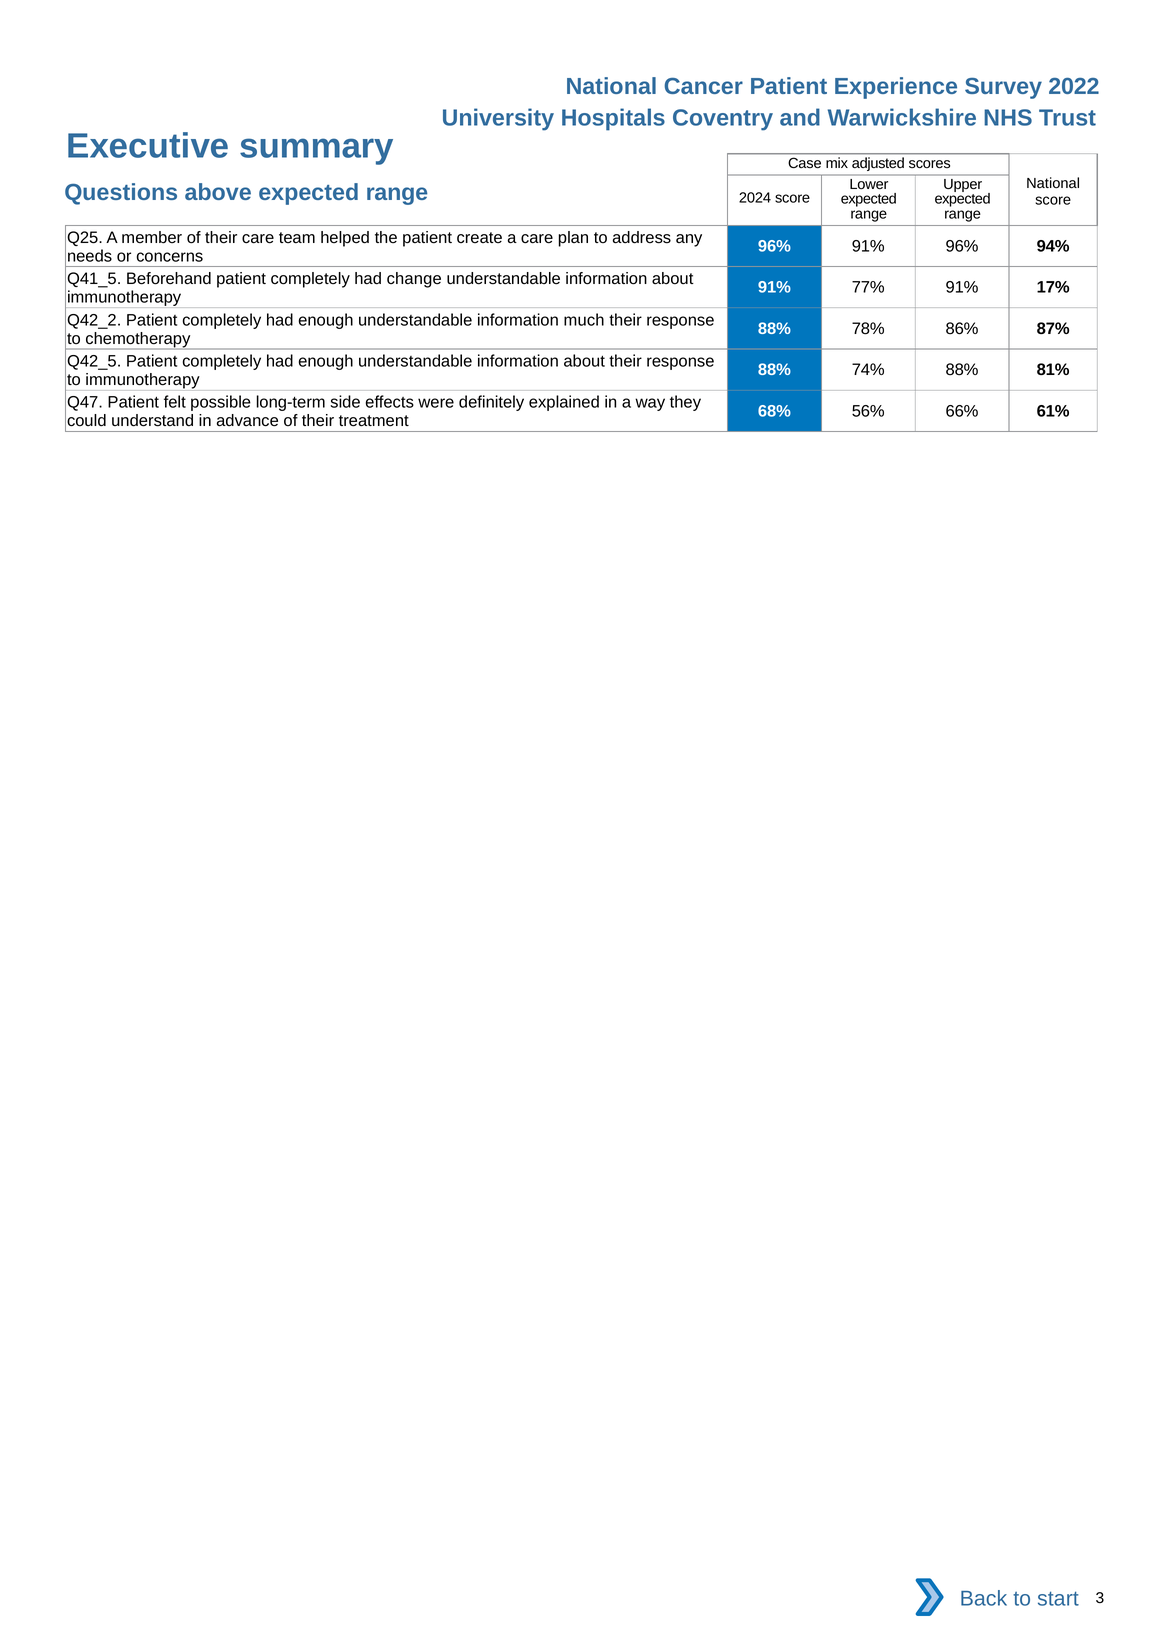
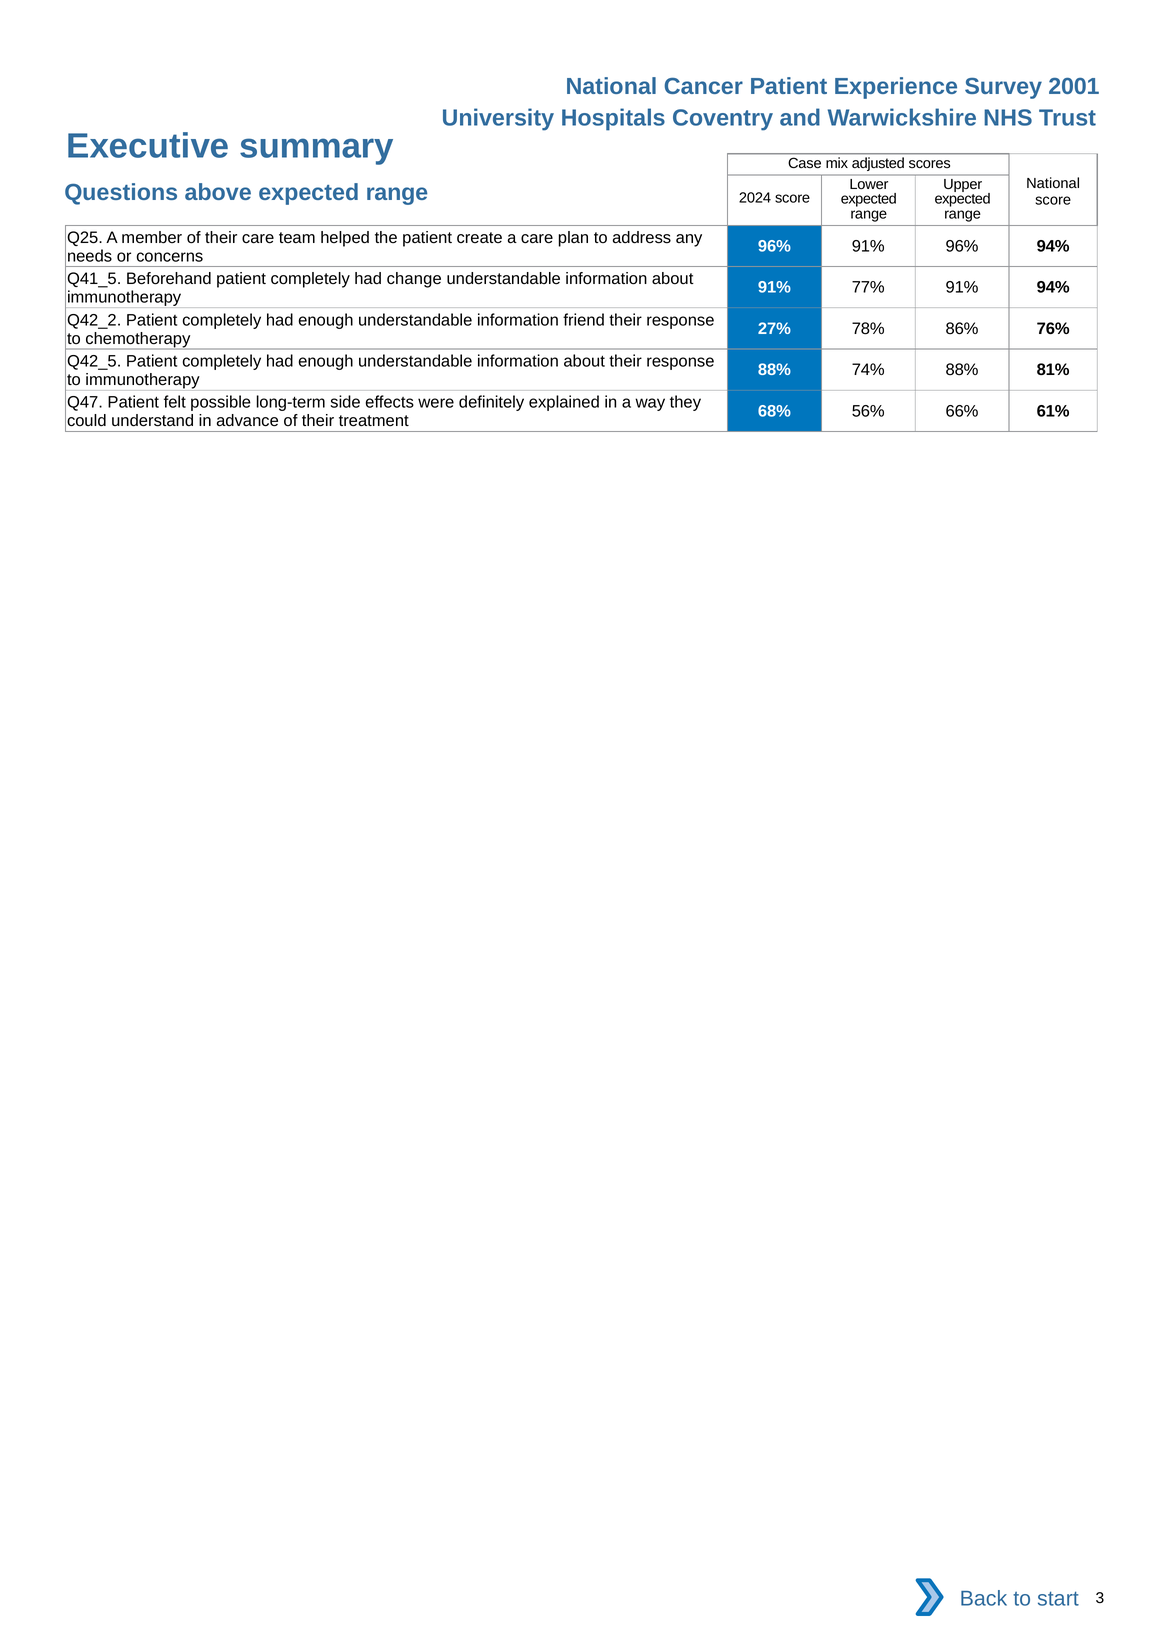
2022: 2022 -> 2001
91% 17%: 17% -> 94%
much: much -> friend
88% at (774, 329): 88% -> 27%
87%: 87% -> 76%
